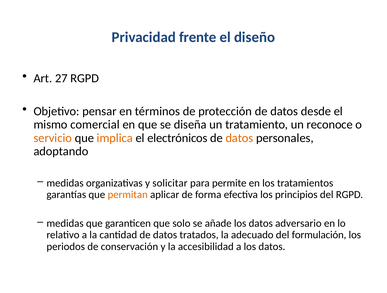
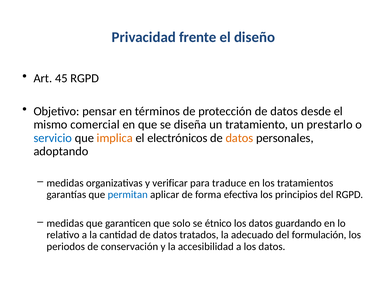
27: 27 -> 45
reconoce: reconoce -> prestarlo
servicio colour: orange -> blue
solicitar: solicitar -> verificar
permite: permite -> traduce
permitan colour: orange -> blue
añade: añade -> étnico
adversario: adversario -> guardando
